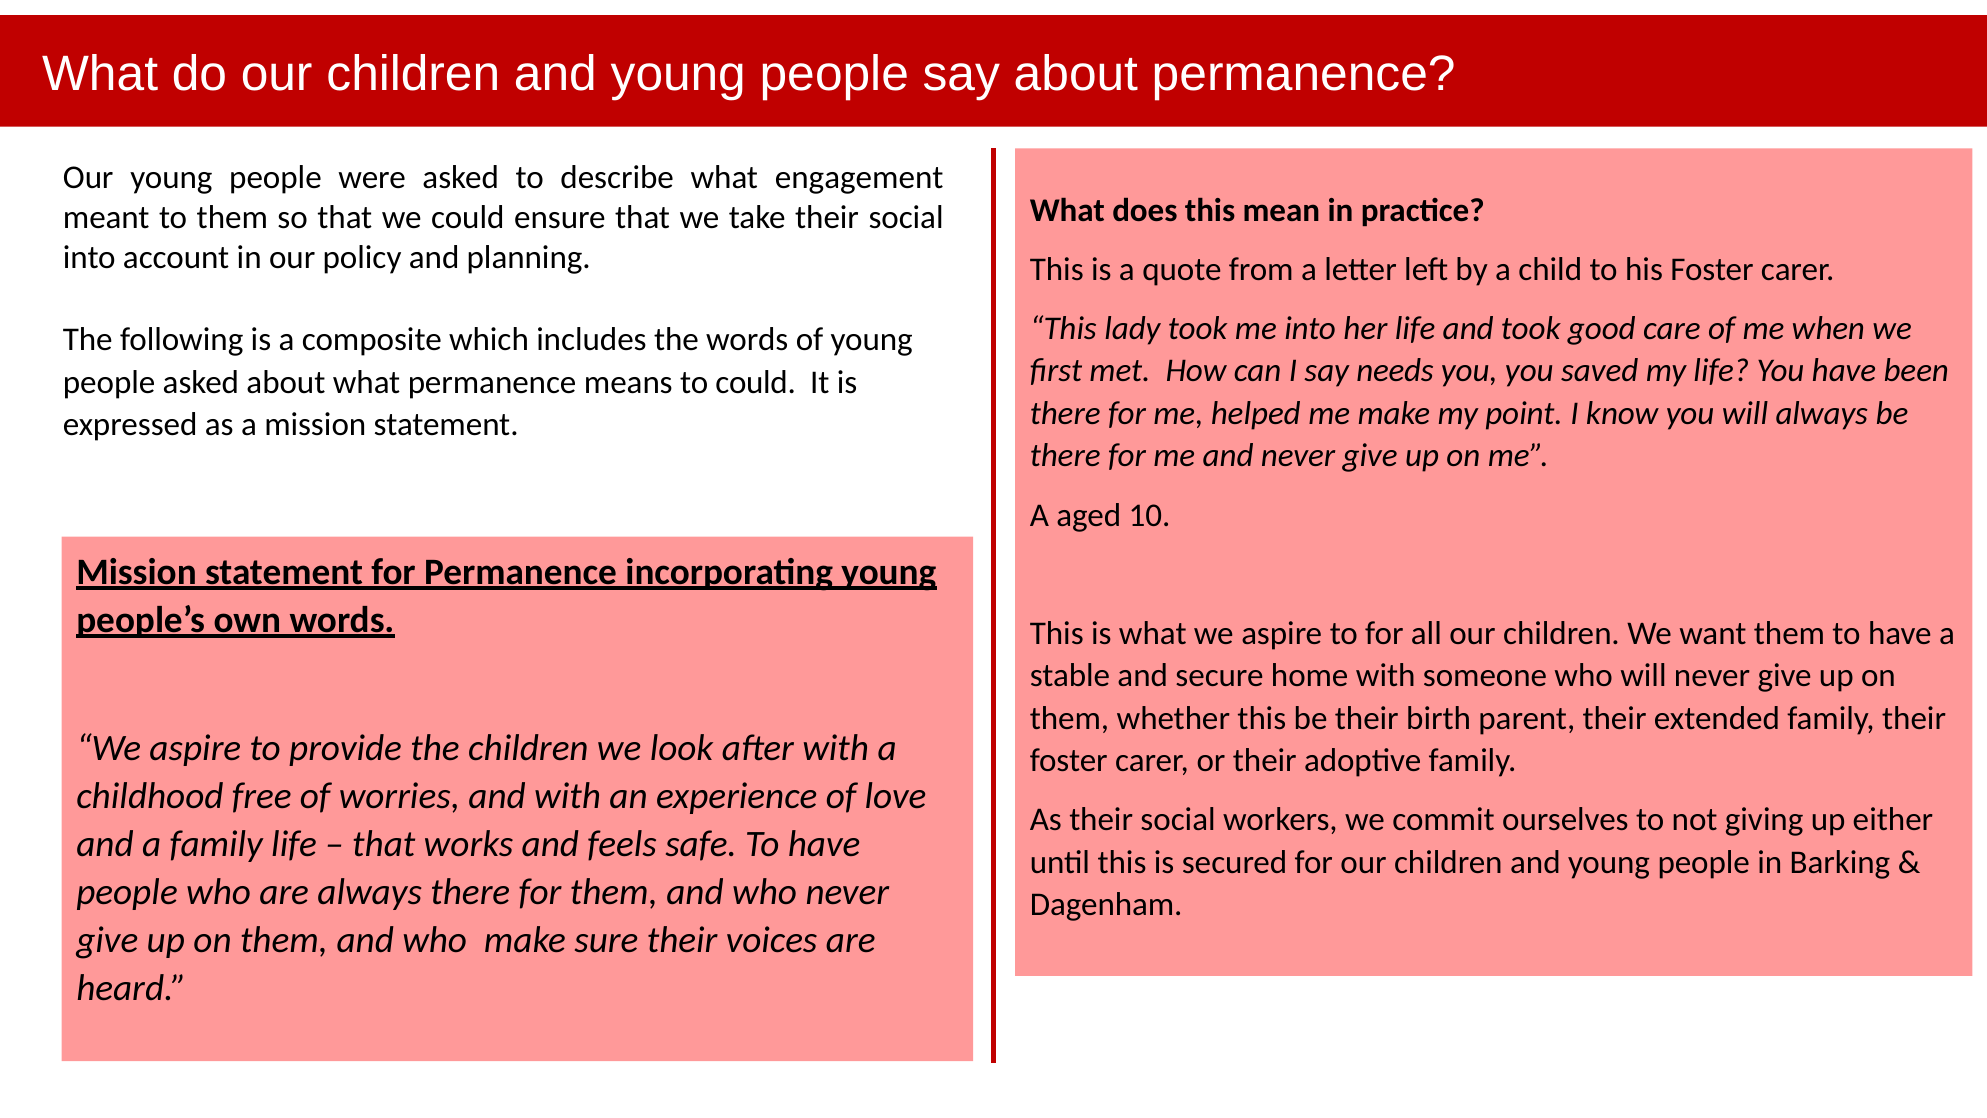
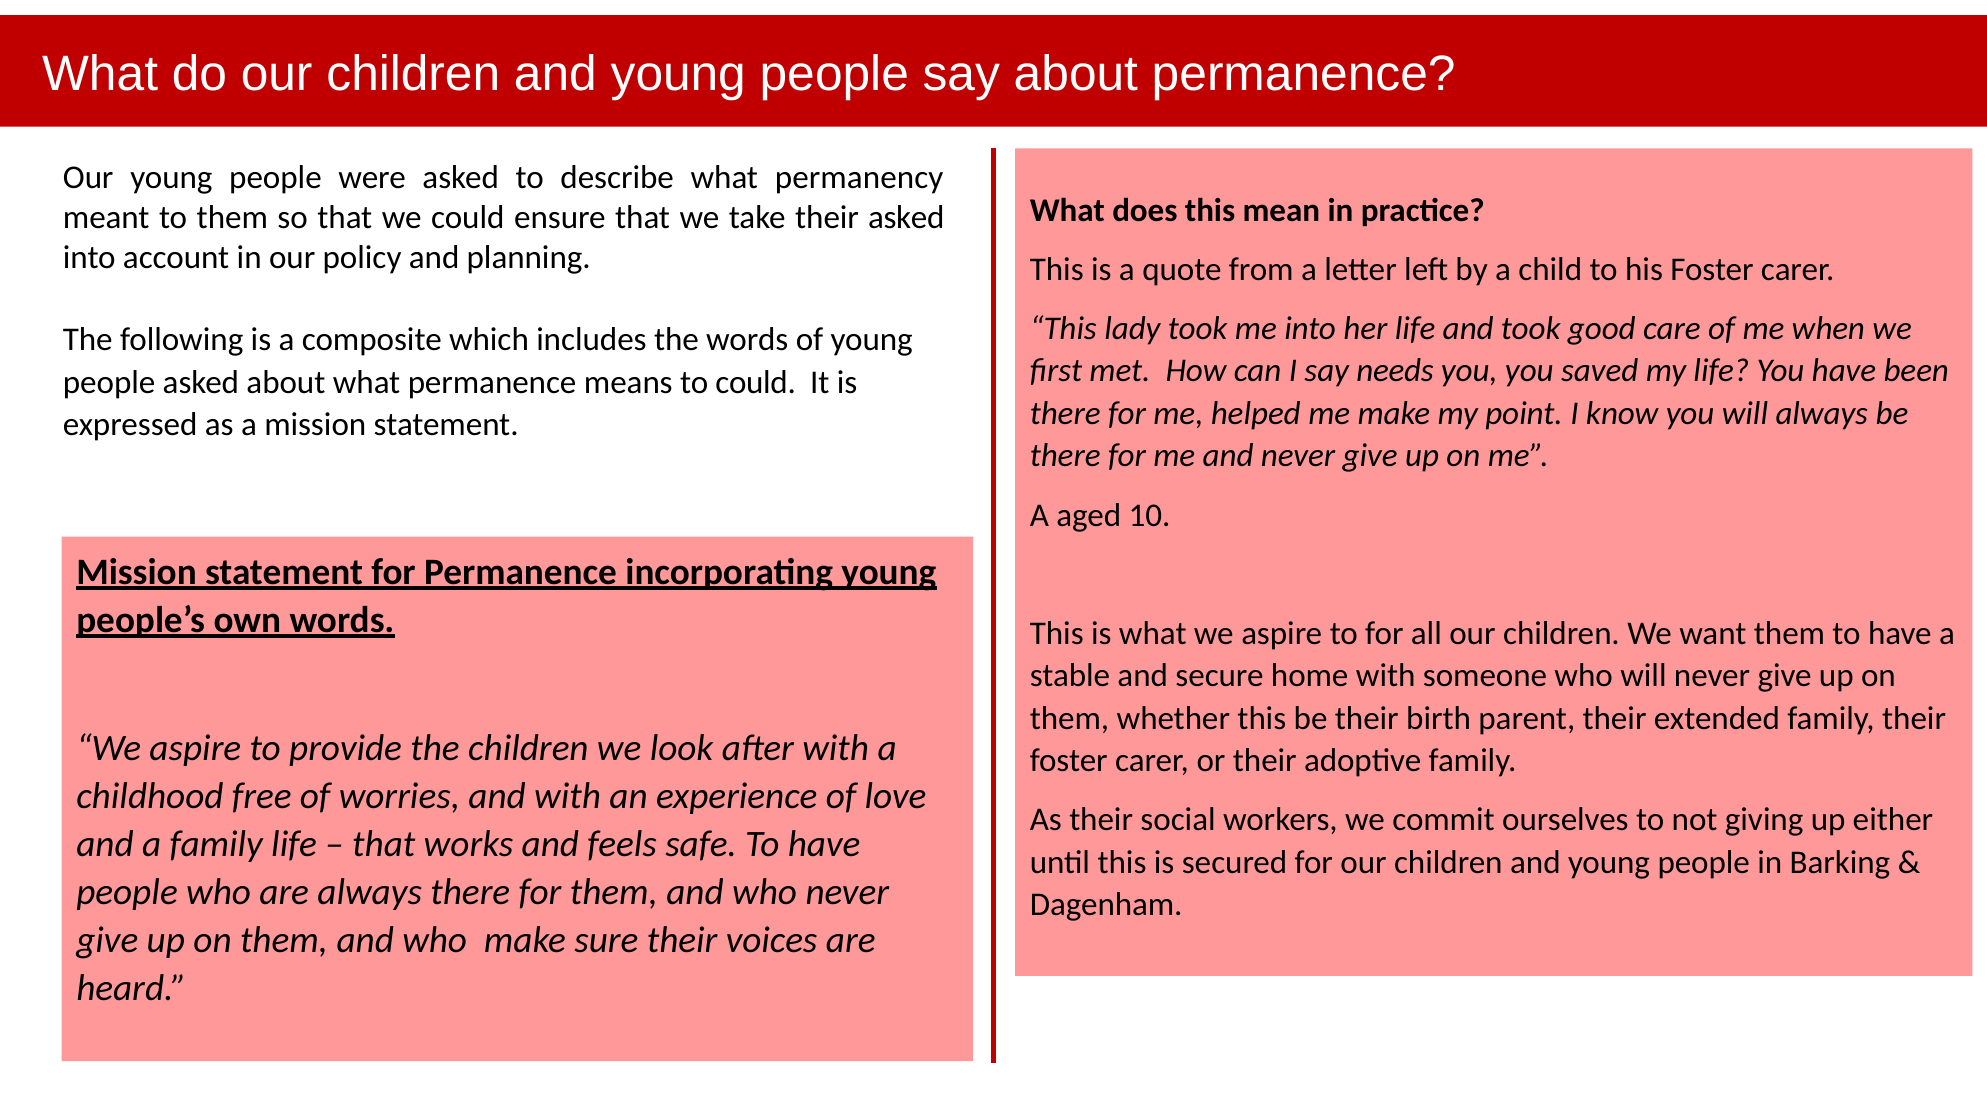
engagement: engagement -> permanency
take their social: social -> asked
